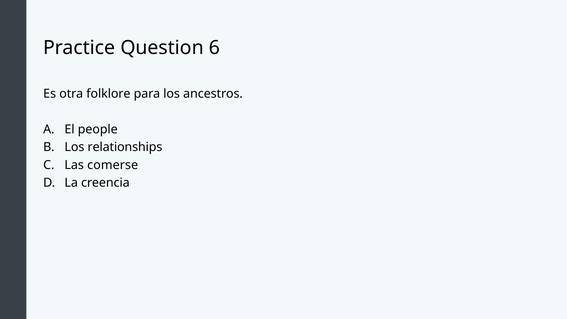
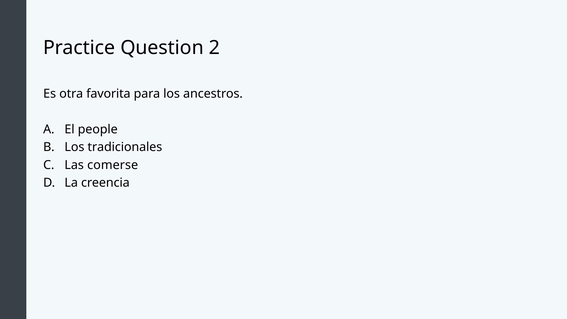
6: 6 -> 2
folklore: folklore -> favorita
relationships: relationships -> tradicionales
